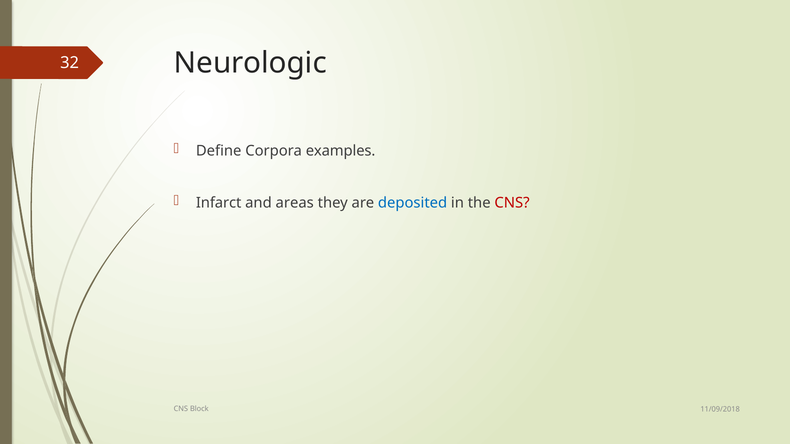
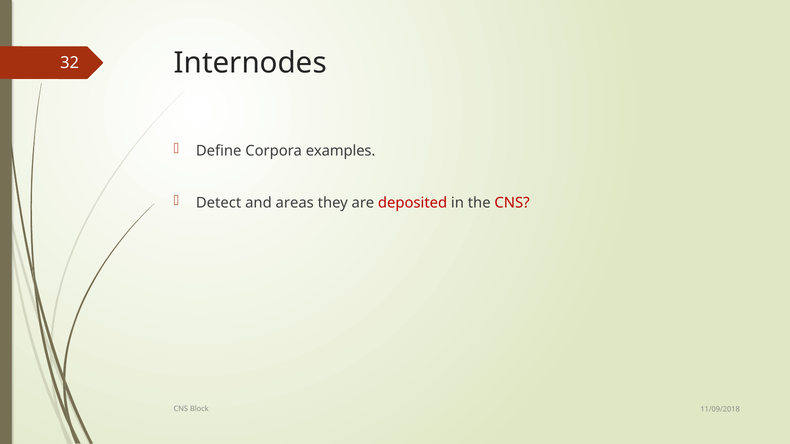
Neurologic: Neurologic -> Internodes
Infarct: Infarct -> Detect
deposited colour: blue -> red
